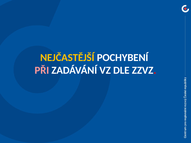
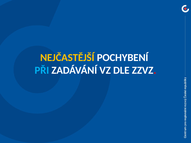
PŘI colour: pink -> light blue
